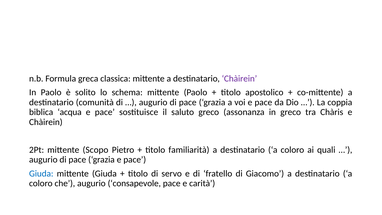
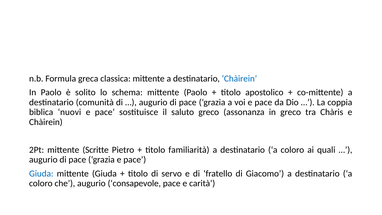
Chàirein at (239, 78) colour: purple -> blue
acqua: acqua -> nuovi
Scopo: Scopo -> Scritte
